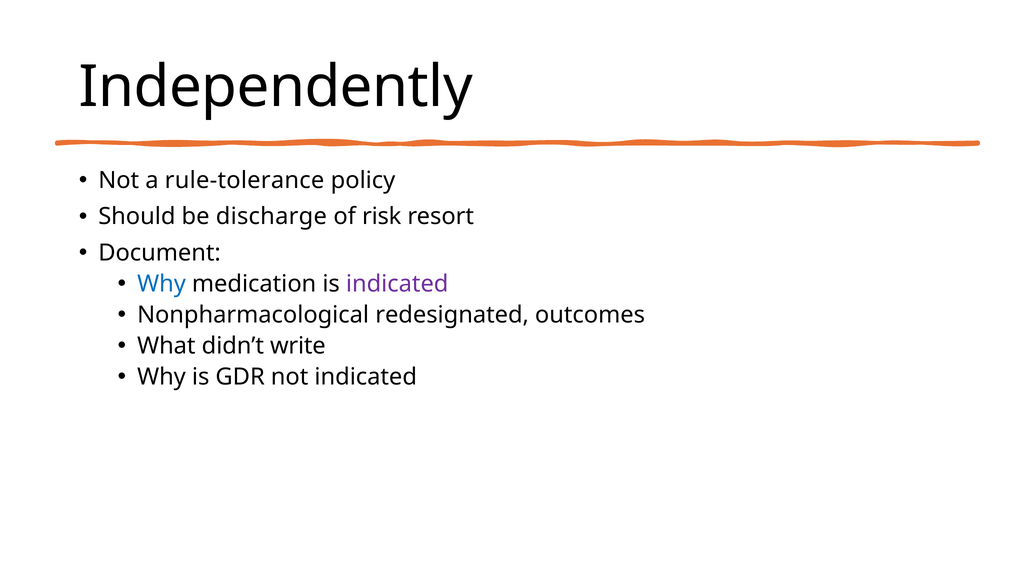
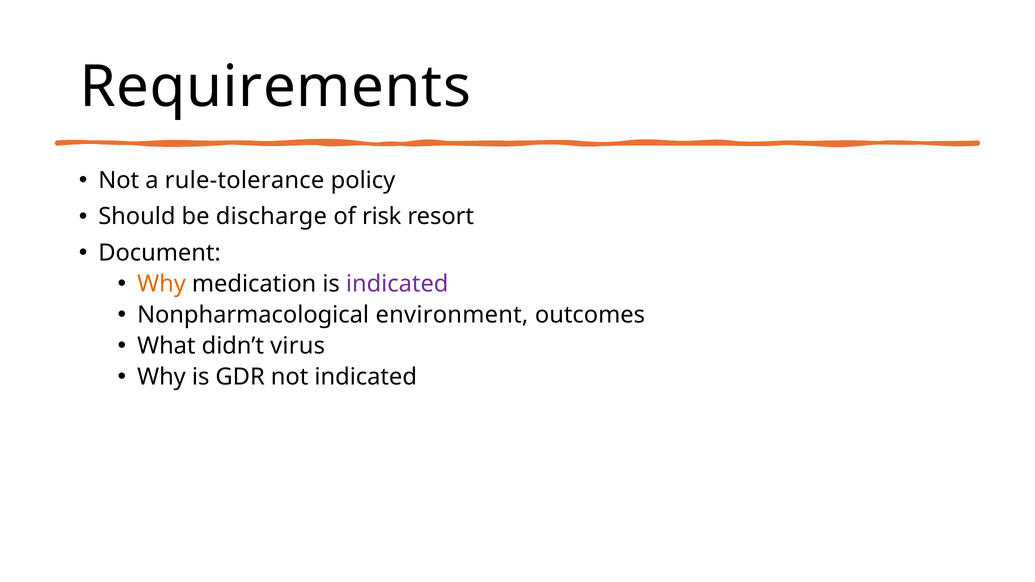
Independently: Independently -> Requirements
Why at (161, 284) colour: blue -> orange
redesignated: redesignated -> environment
write: write -> virus
